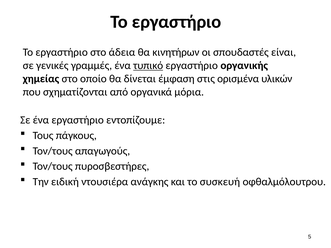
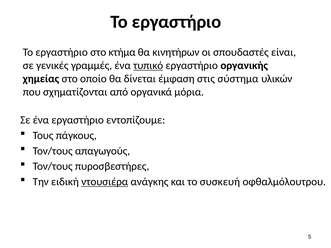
άδεια: άδεια -> κτήμα
ορισμένα: ορισμένα -> σύστημα
ντουσιέρα underline: none -> present
